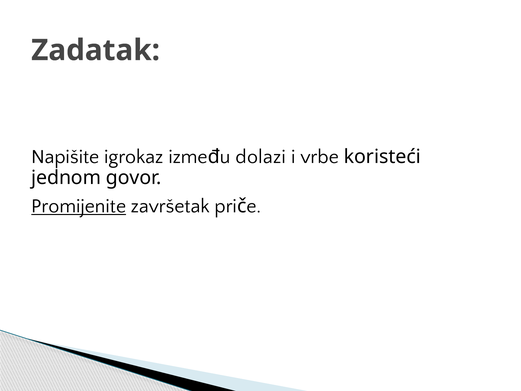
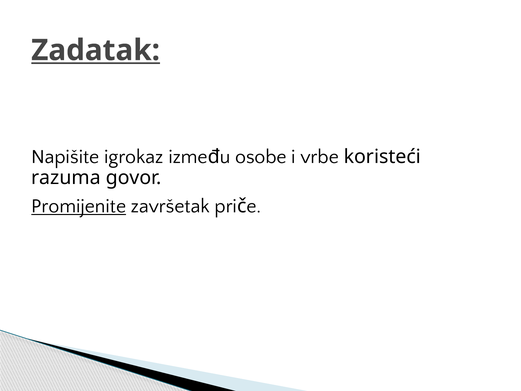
Zadatak underline: none -> present
dolazi: dolazi -> osobe
jednom: jednom -> razuma
